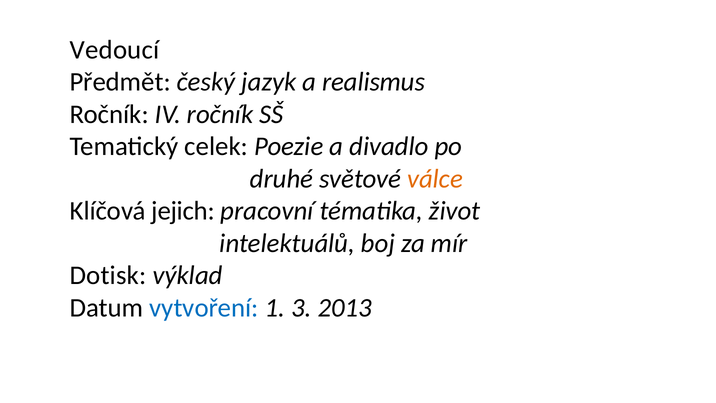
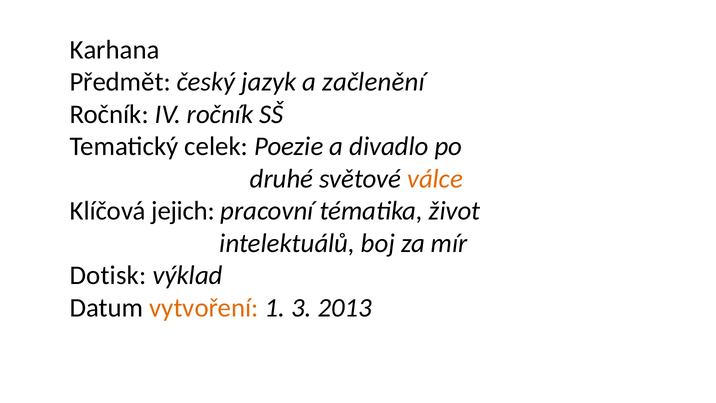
Vedoucí: Vedoucí -> Karhana
realismus: realismus -> začlenění
vytvoření colour: blue -> orange
